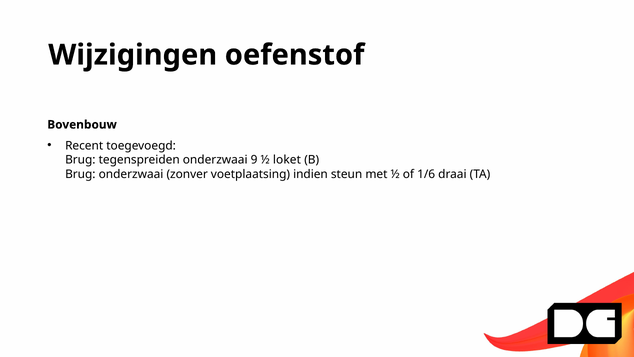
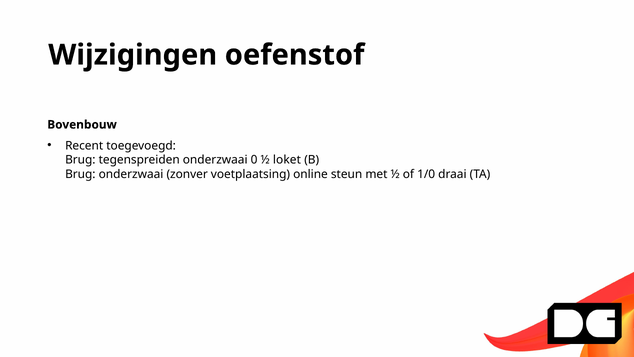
9: 9 -> 0
indien: indien -> online
1/6: 1/6 -> 1/0
